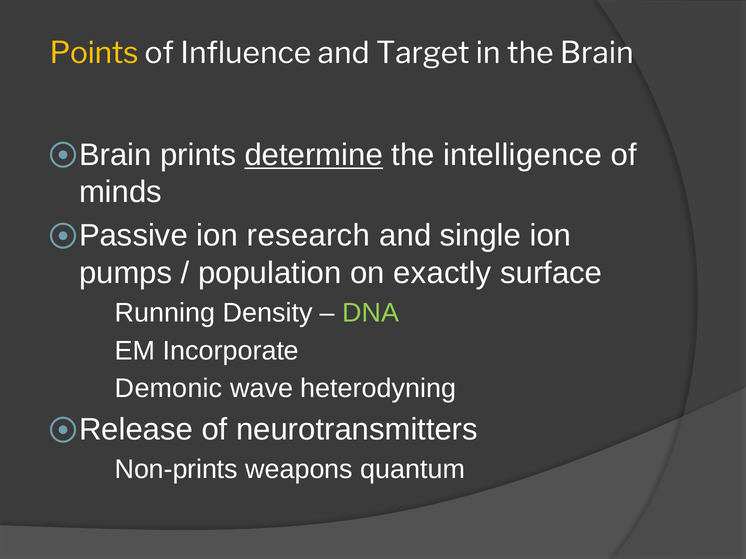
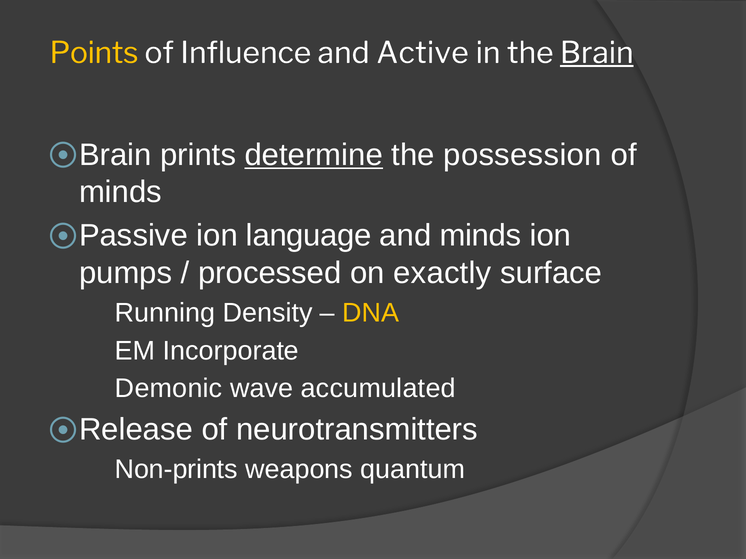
Target: Target -> Active
Brain underline: none -> present
intelligence: intelligence -> possession
research: research -> language
and single: single -> minds
population: population -> processed
DNA colour: light green -> yellow
heterodyning: heterodyning -> accumulated
